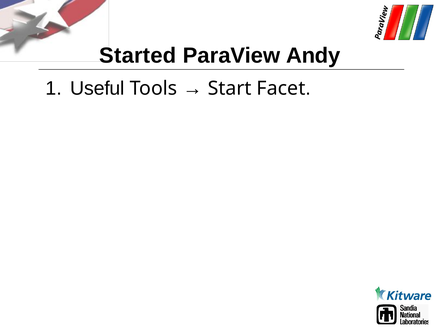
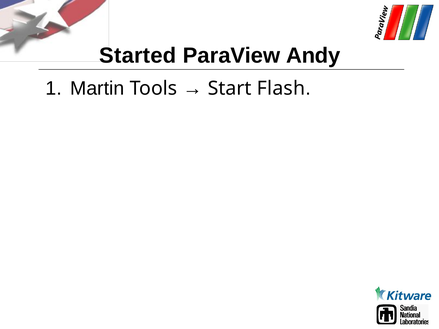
Useful: Useful -> Martin
Facet: Facet -> Flash
